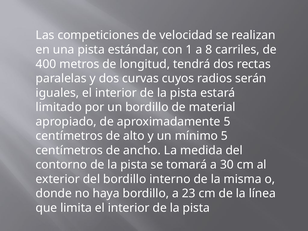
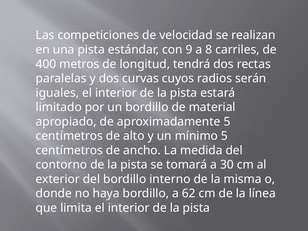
1: 1 -> 9
23: 23 -> 62
